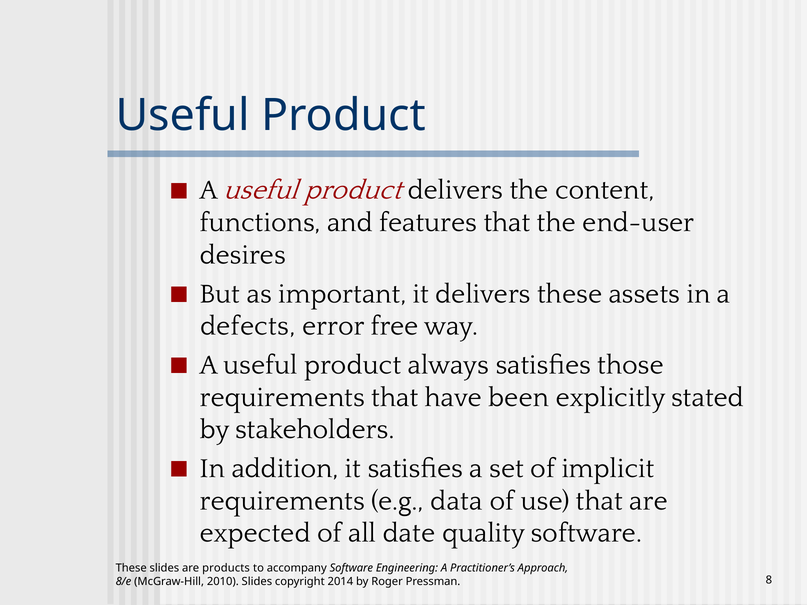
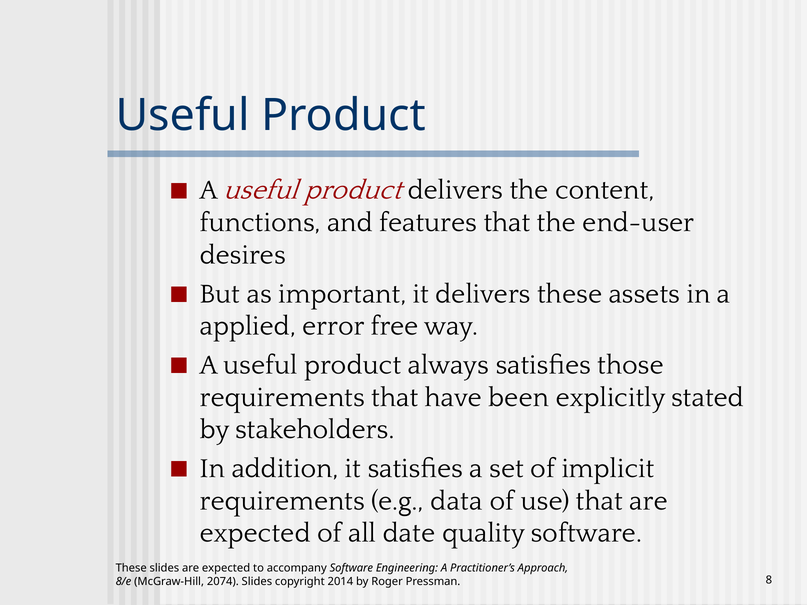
defects: defects -> applied
slides are products: products -> expected
2010: 2010 -> 2074
